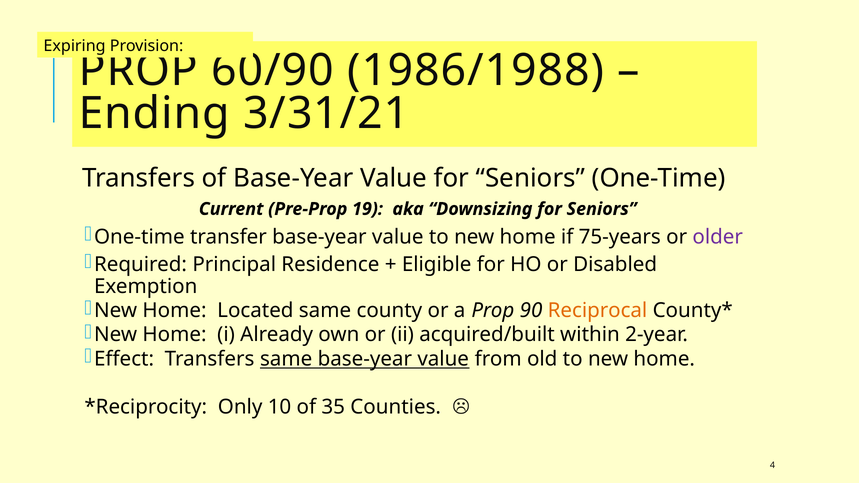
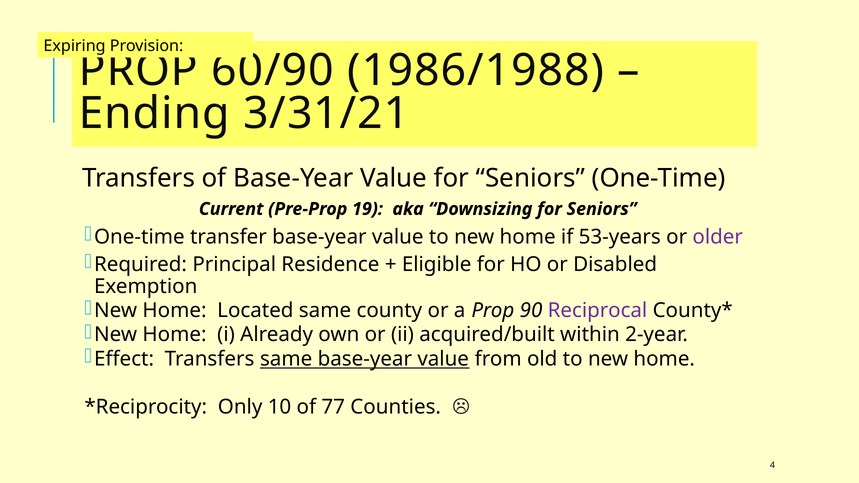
75-years: 75-years -> 53-years
Reciprocal colour: orange -> purple
35: 35 -> 77
